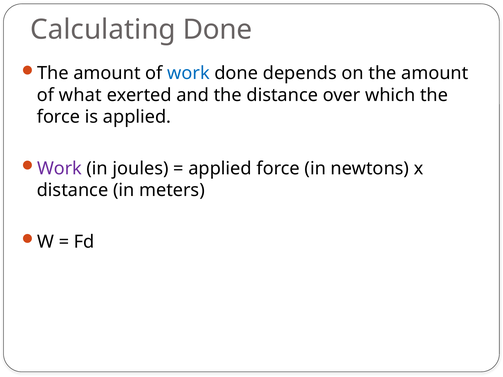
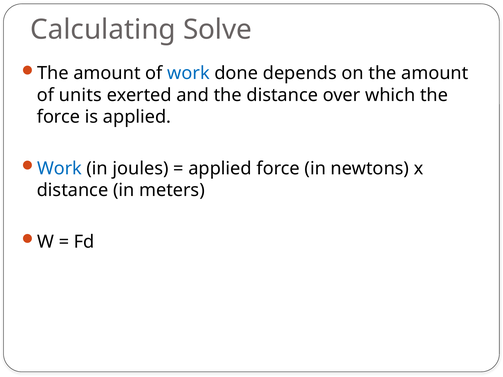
Calculating Done: Done -> Solve
what: what -> units
Work at (60, 169) colour: purple -> blue
